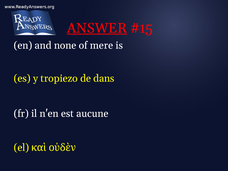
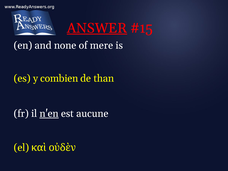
tropiezo: tropiezo -> combien
dans: dans -> than
n'en underline: none -> present
